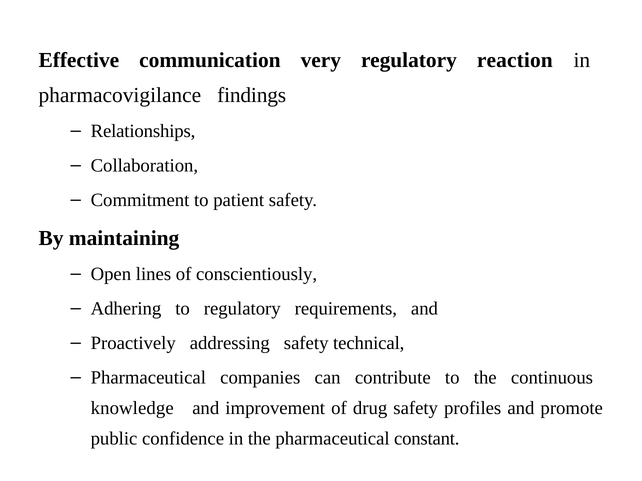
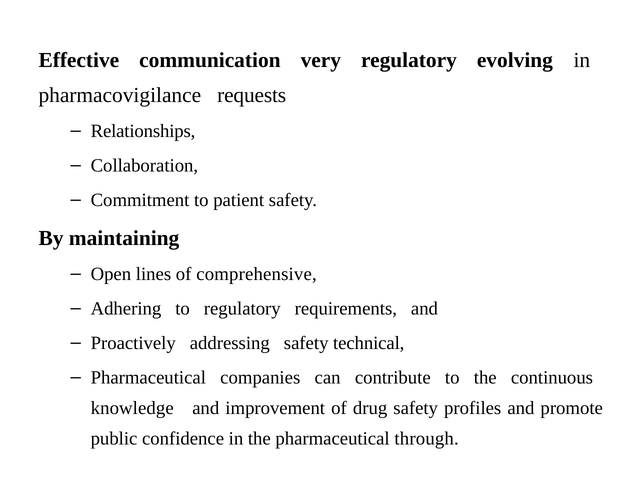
reaction: reaction -> evolving
findings: findings -> requests
conscientiously: conscientiously -> comprehensive
constant: constant -> through
